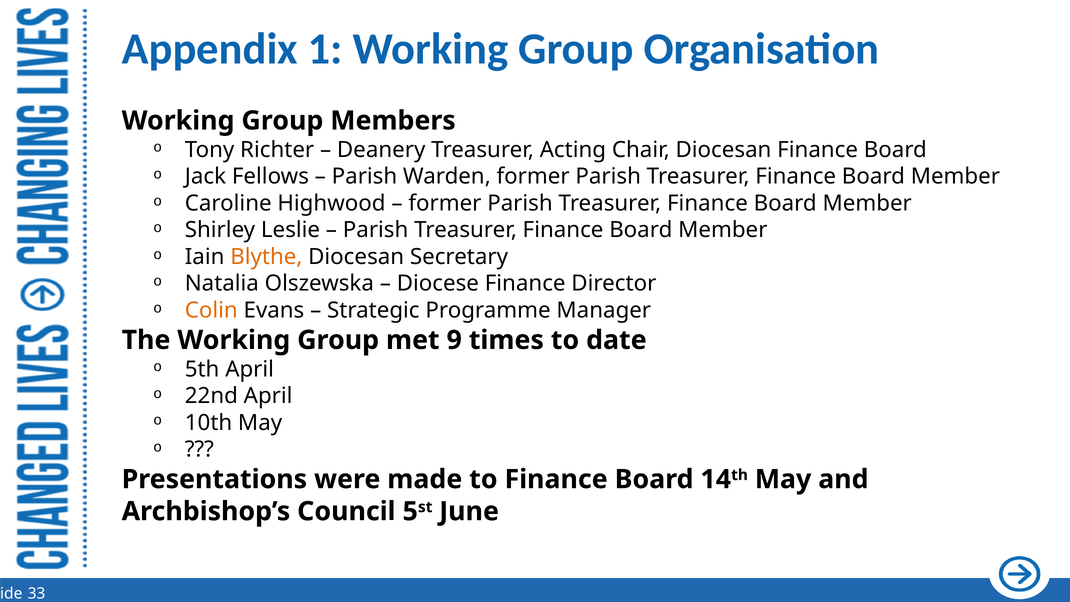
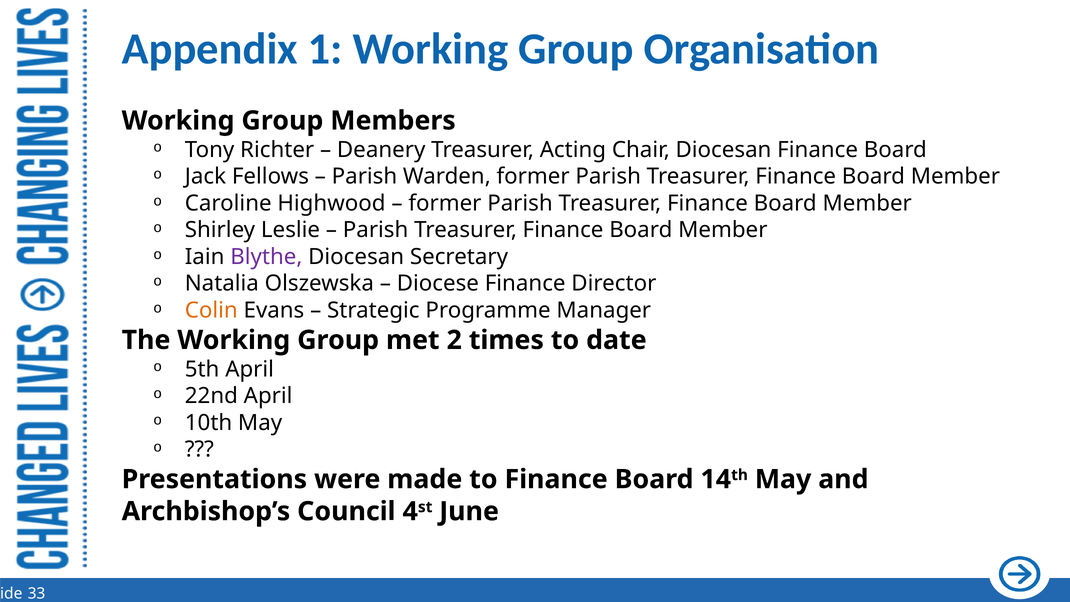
Blythe colour: orange -> purple
9: 9 -> 2
5: 5 -> 4
